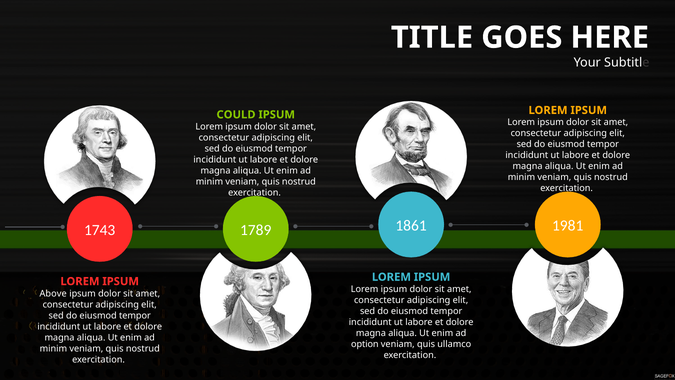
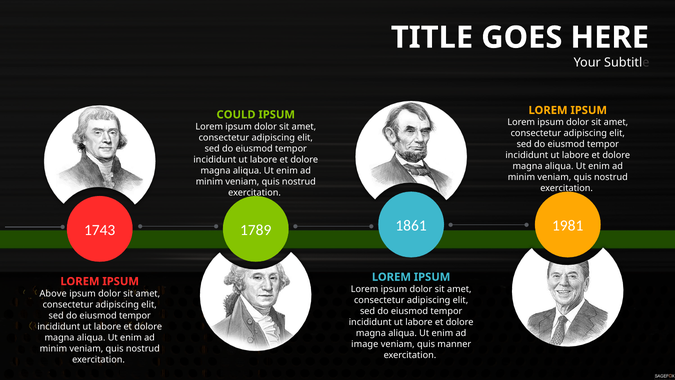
option: option -> image
ullamco: ullamco -> manner
